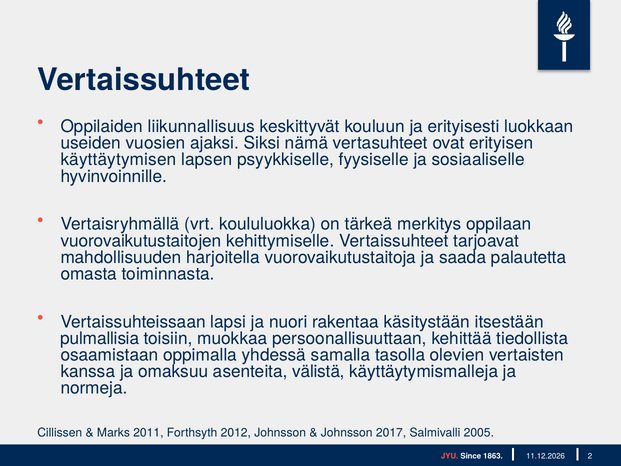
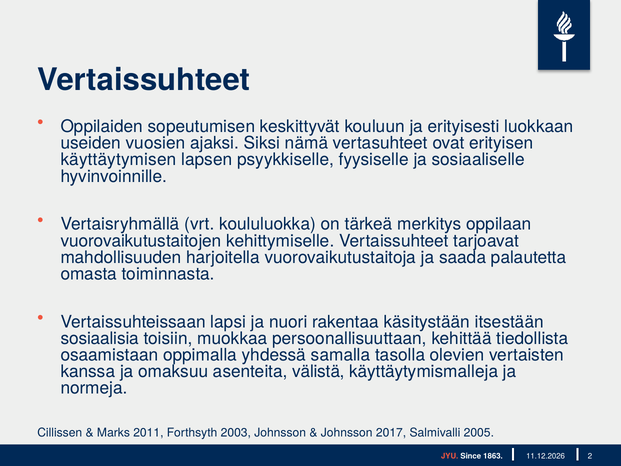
liikunnallisuus: liikunnallisuus -> sopeutumisen
pulmallisia: pulmallisia -> sosiaalisia
2012: 2012 -> 2003
